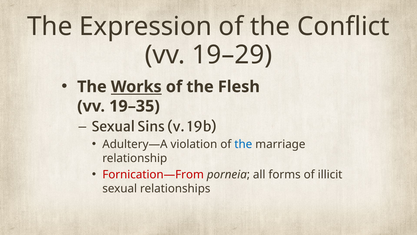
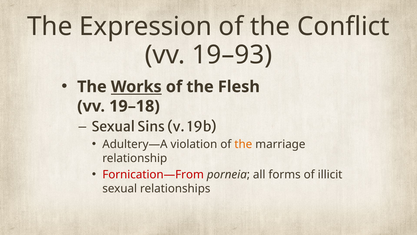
19–29: 19–29 -> 19–93
19–35: 19–35 -> 19–18
the at (243, 144) colour: blue -> orange
